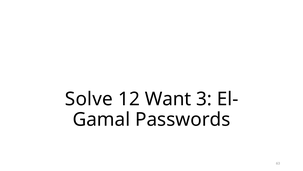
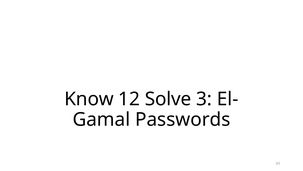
Solve: Solve -> Know
Want: Want -> Solve
